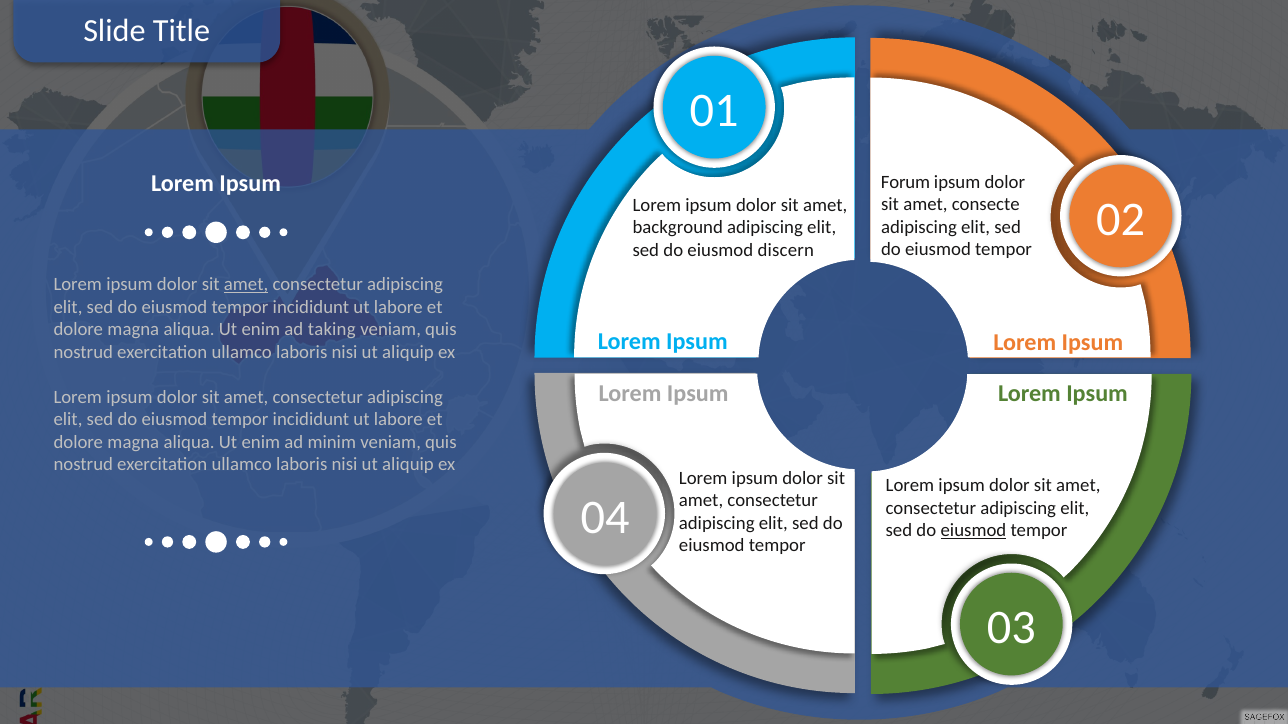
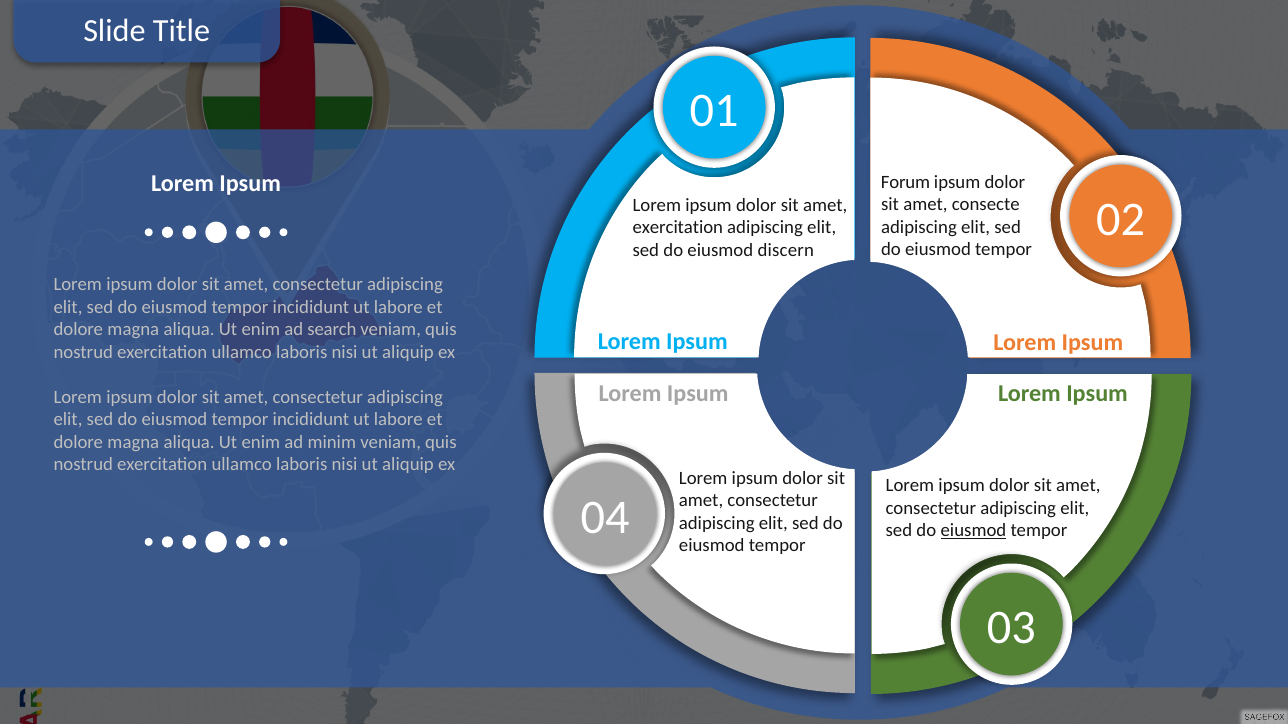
background at (678, 228): background -> exercitation
amet at (246, 285) underline: present -> none
taking: taking -> search
